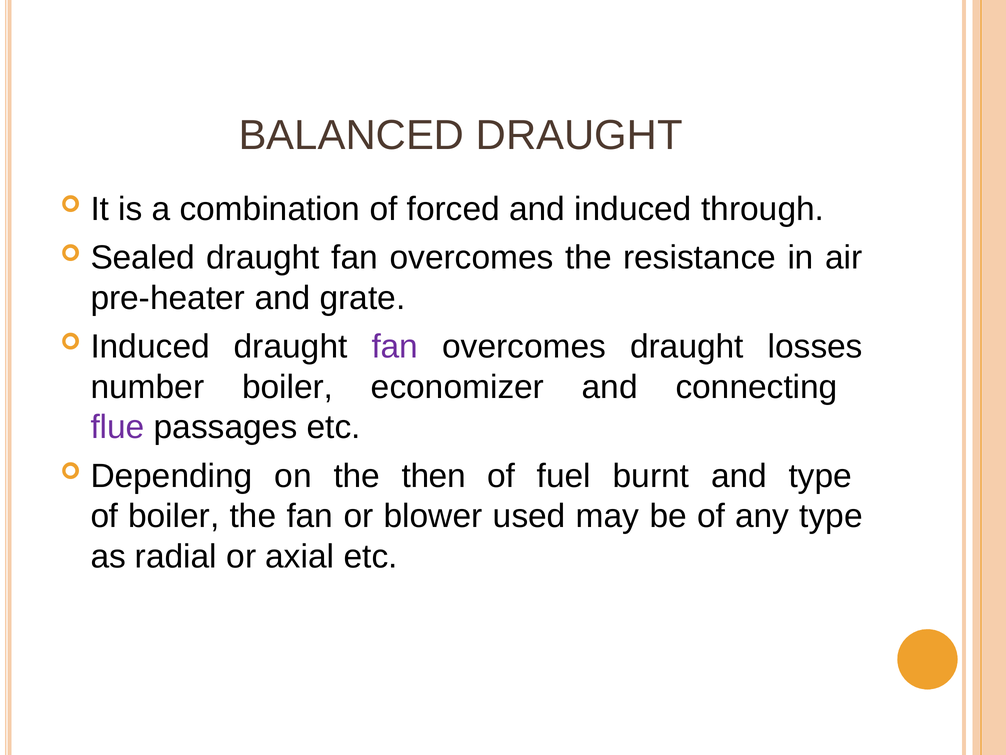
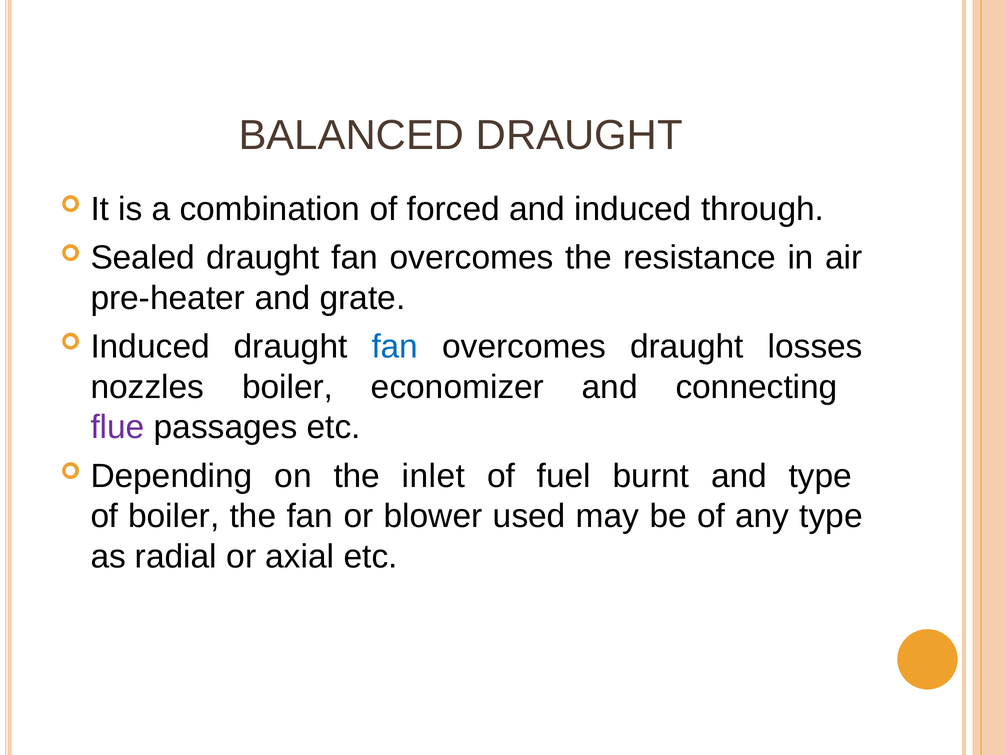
fan at (395, 347) colour: purple -> blue
number: number -> nozzles
then: then -> inlet
